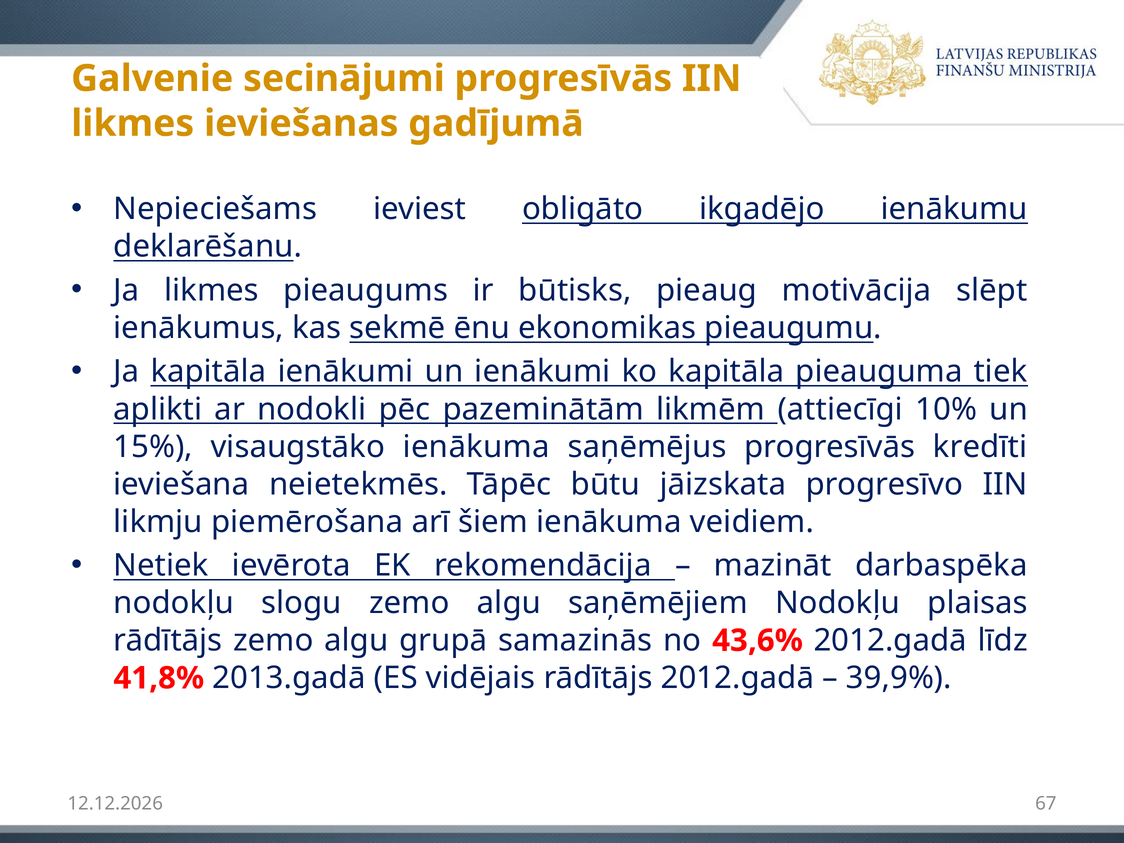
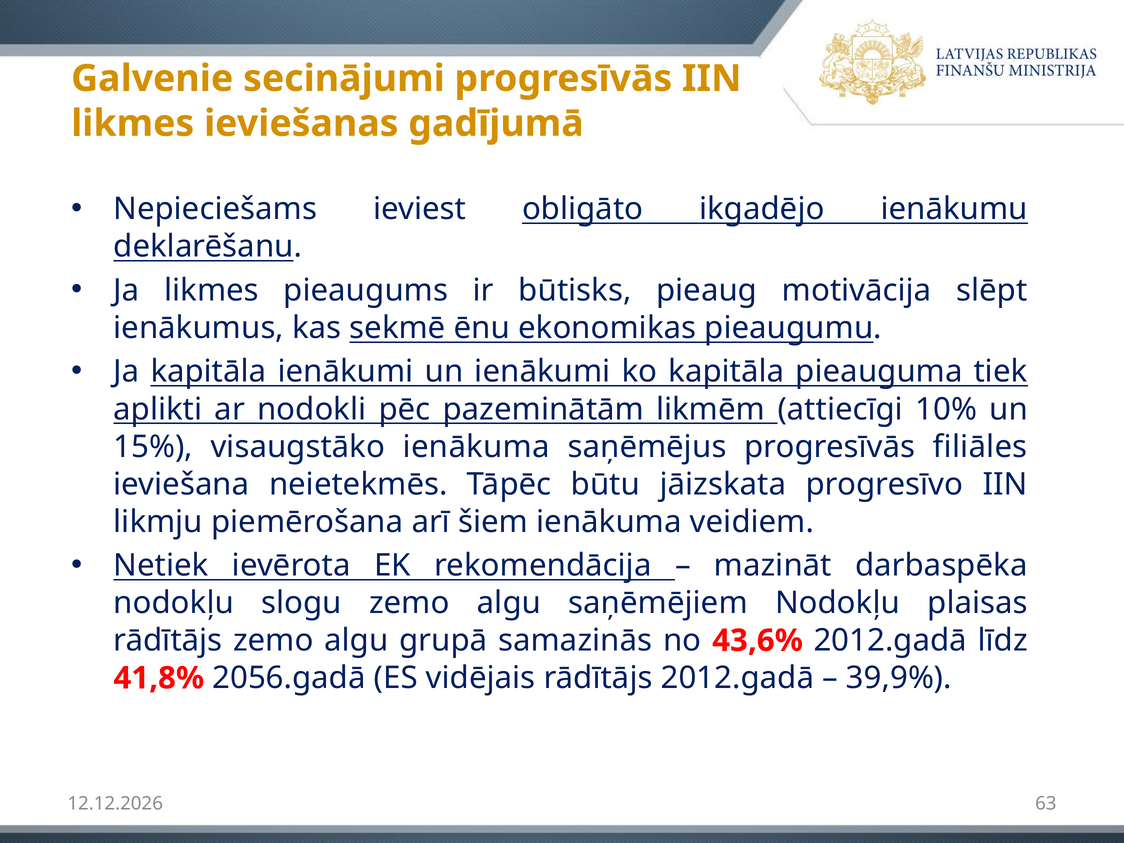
kredīti: kredīti -> filiāles
2013.gadā: 2013.gadā -> 2056.gadā
67: 67 -> 63
